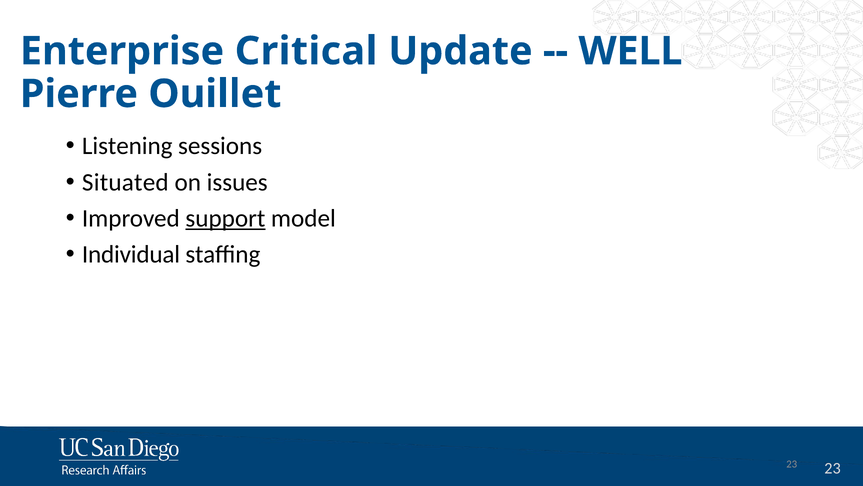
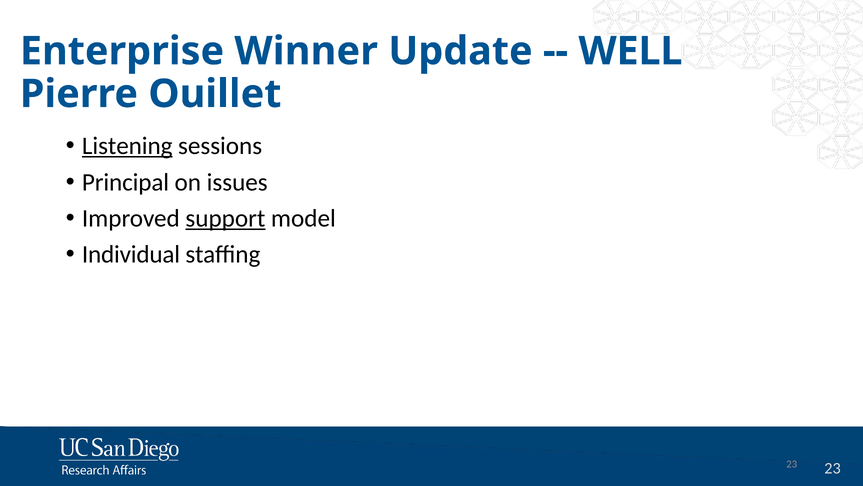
Critical: Critical -> Winner
Listening underline: none -> present
Situated: Situated -> Principal
